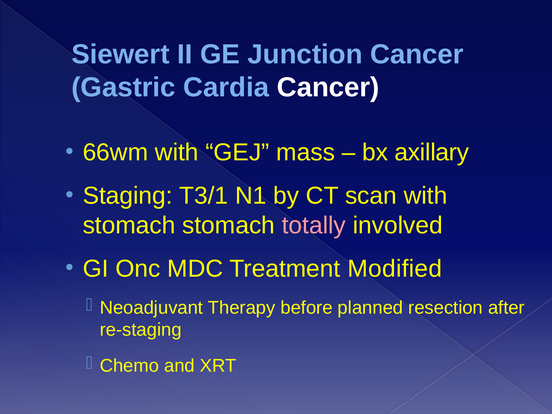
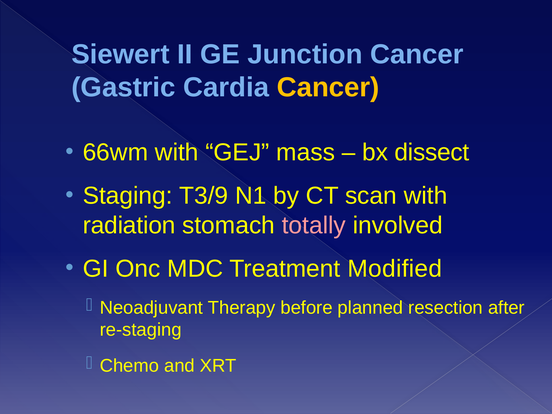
Cancer at (328, 87) colour: white -> yellow
axillary: axillary -> dissect
T3/1: T3/1 -> T3/9
stomach at (129, 225): stomach -> radiation
